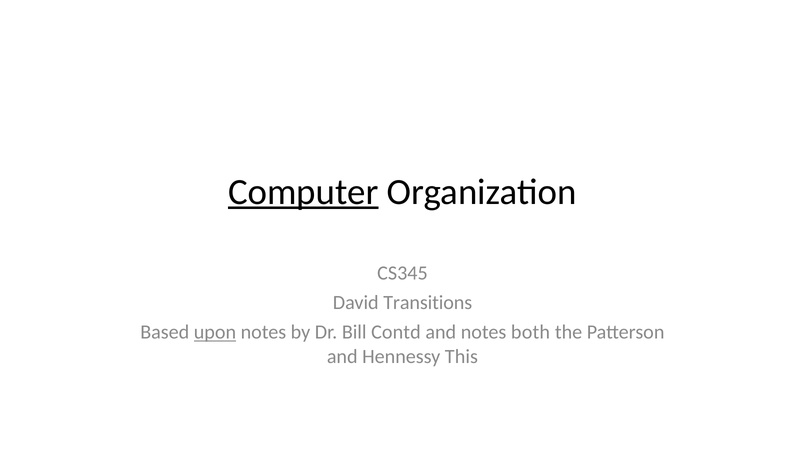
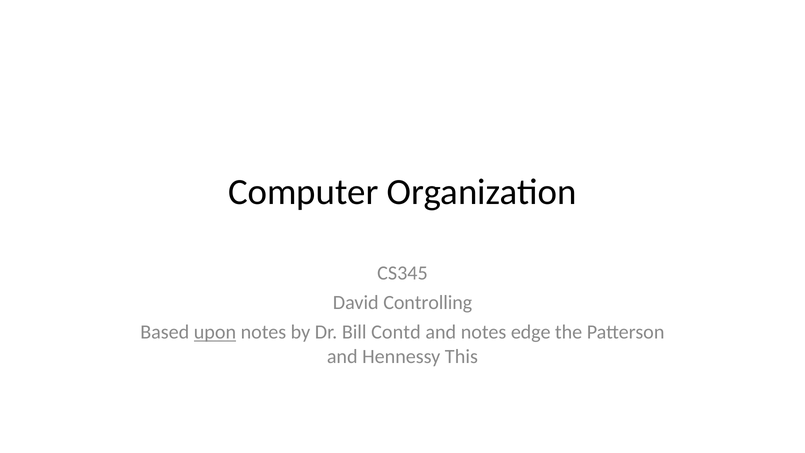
Computer underline: present -> none
Transitions: Transitions -> Controlling
both: both -> edge
